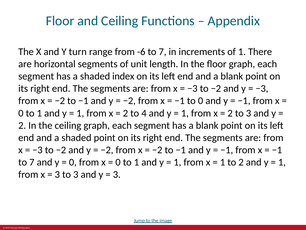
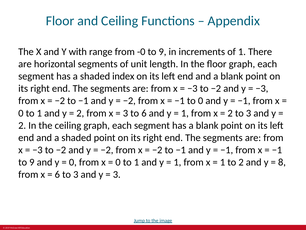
turn: turn -> with
-6: -6 -> -0
7 at (163, 52): 7 -> 9
1 at (80, 113): 1 -> 2
2 at (125, 113): 2 -> 3
to 4: 4 -> 6
7 at (32, 162): 7 -> 9
1 at (282, 162): 1 -> 8
3 at (57, 174): 3 -> 6
